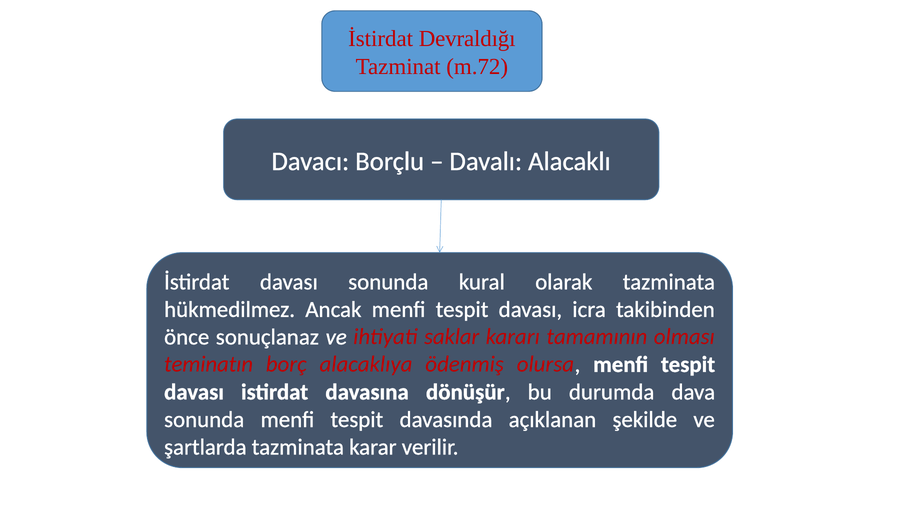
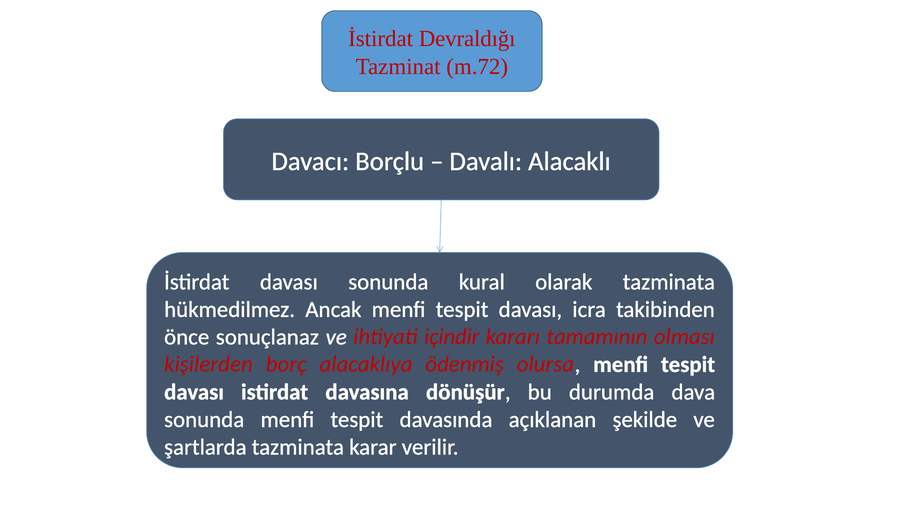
saklar: saklar -> içindir
teminatın: teminatın -> kişilerden
